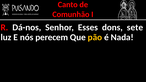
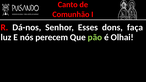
sete: sete -> faça
pão colour: yellow -> light green
Nada: Nada -> Olhai
